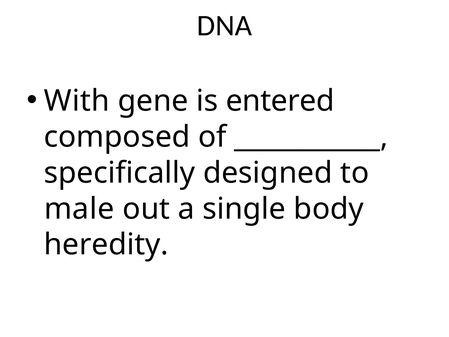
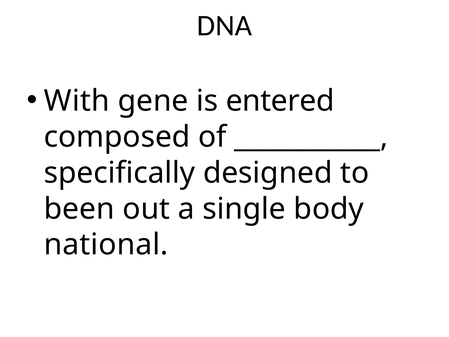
male: male -> been
heredity: heredity -> national
